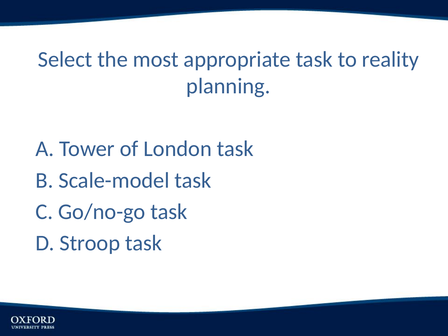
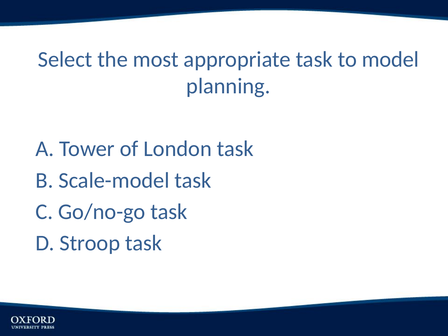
reality: reality -> model
